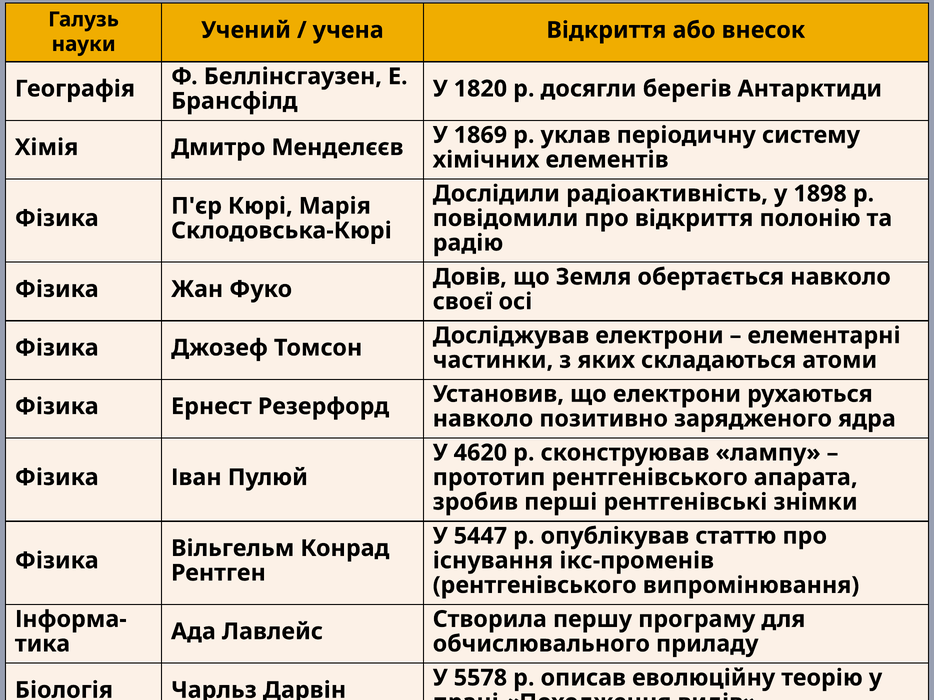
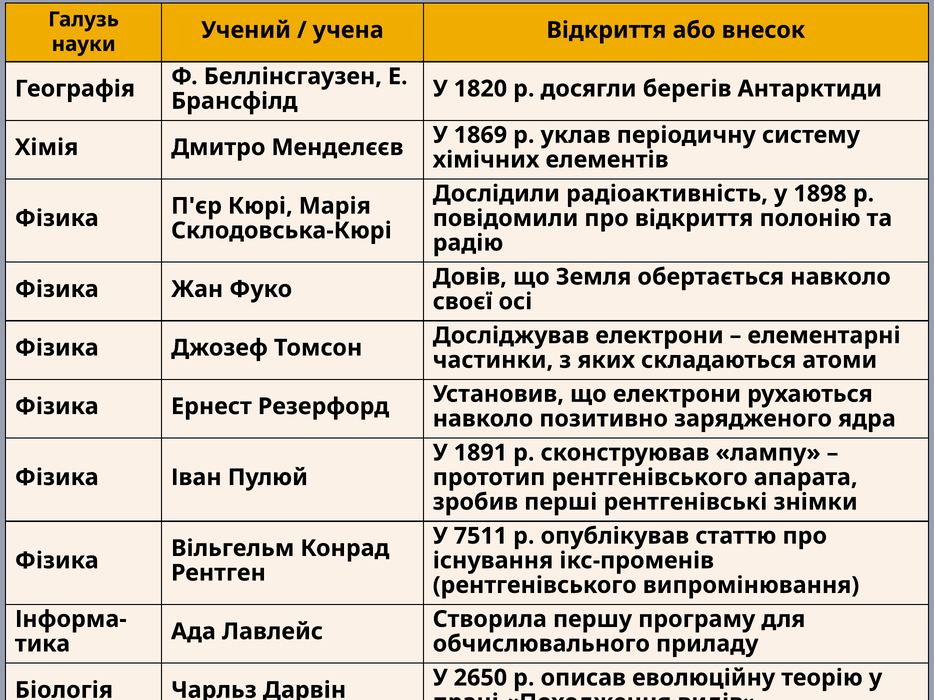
4620: 4620 -> 1891
5447: 5447 -> 7511
5578: 5578 -> 2650
